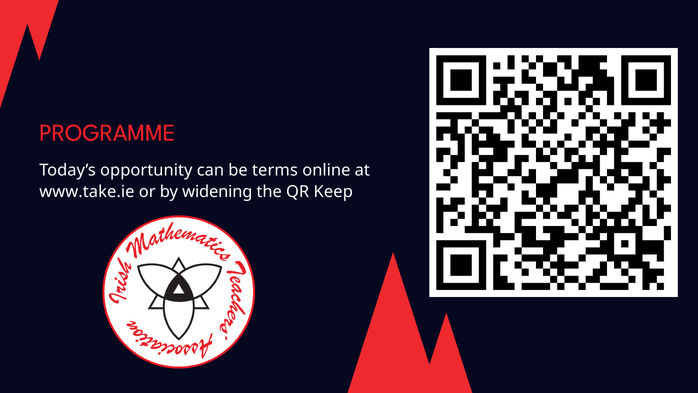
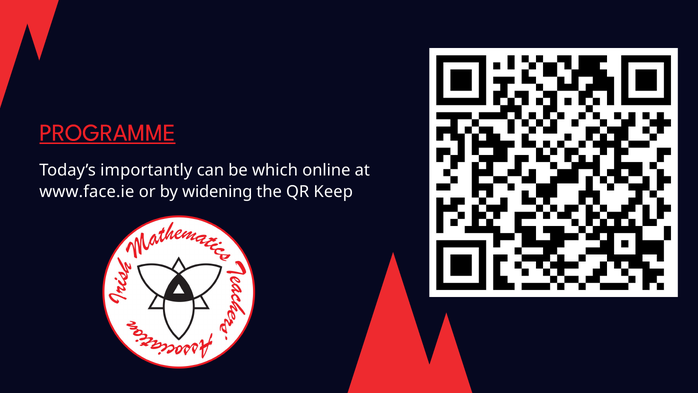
PROGRAMME underline: none -> present
opportunity: opportunity -> importantly
terms: terms -> which
www.take.ie: www.take.ie -> www.face.ie
